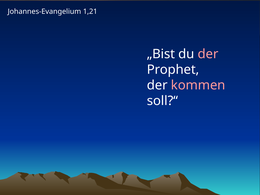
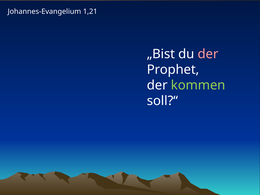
kommen colour: pink -> light green
